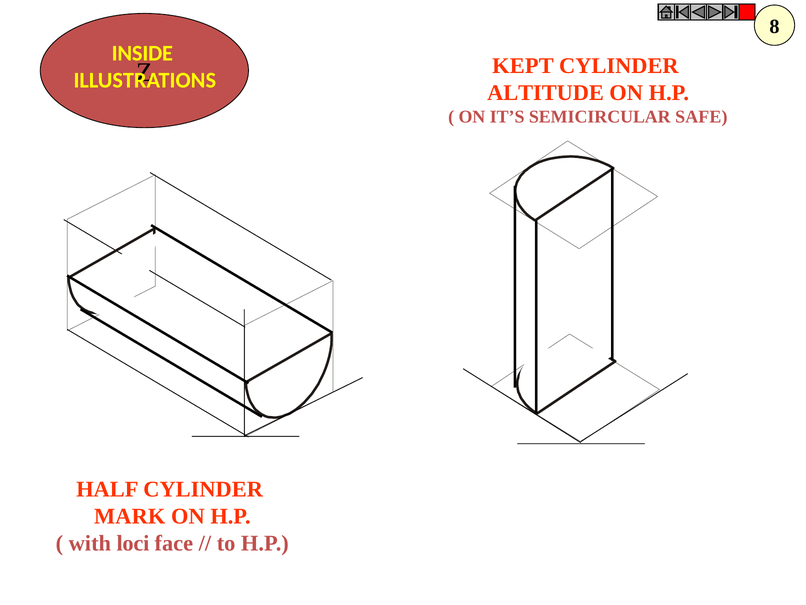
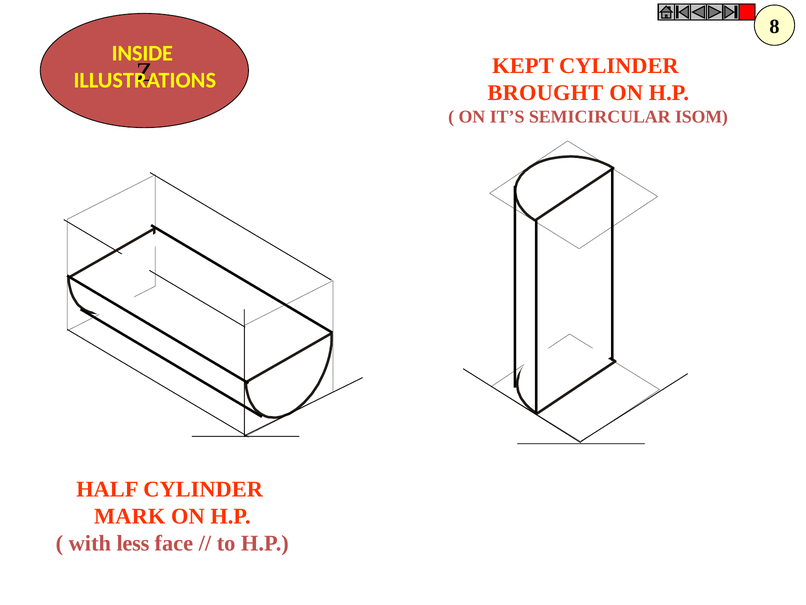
ALTITUDE: ALTITUDE -> BROUGHT
SAFE: SAFE -> ISOM
loci: loci -> less
